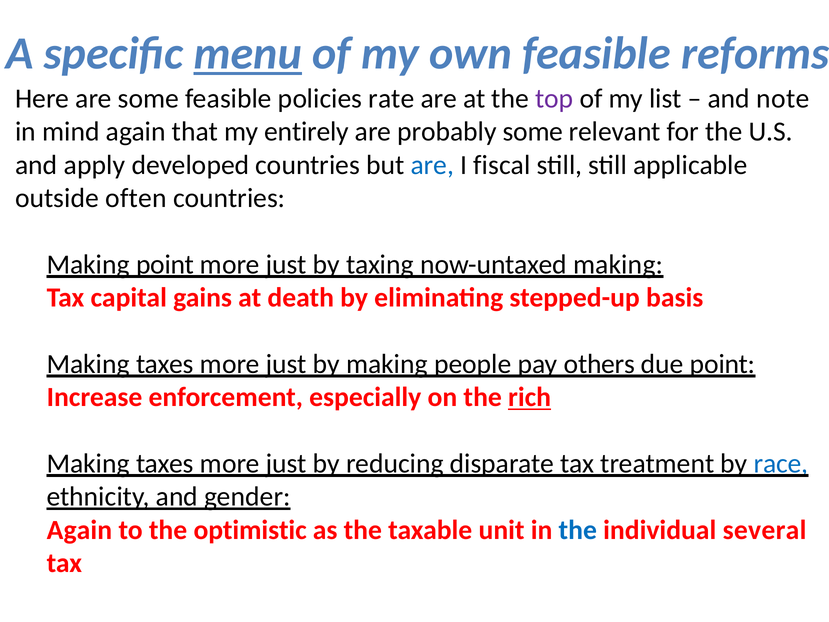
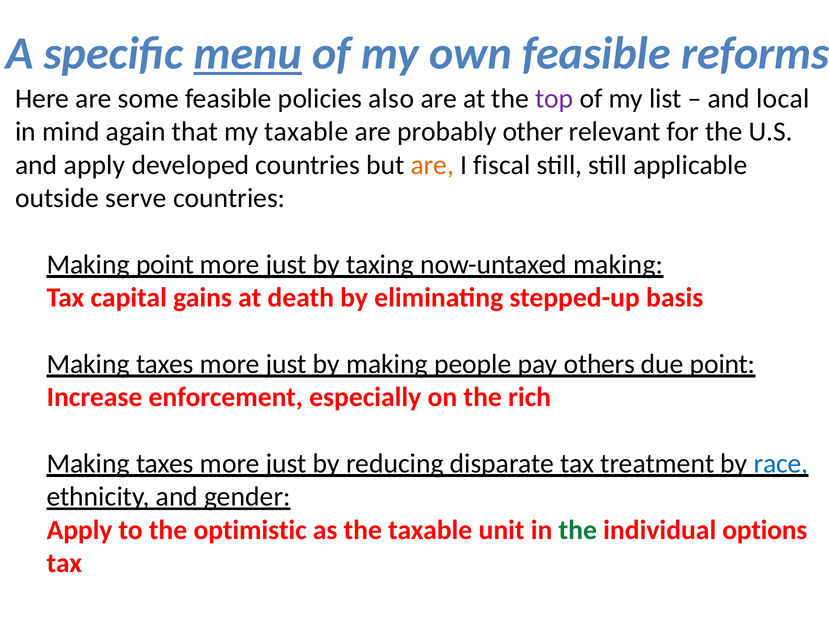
rate: rate -> also
note: note -> local
my entirely: entirely -> taxable
probably some: some -> other
are at (432, 165) colour: blue -> orange
often: often -> serve
rich underline: present -> none
Again at (79, 530): Again -> Apply
the at (578, 530) colour: blue -> green
several: several -> options
